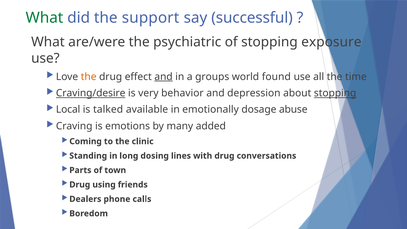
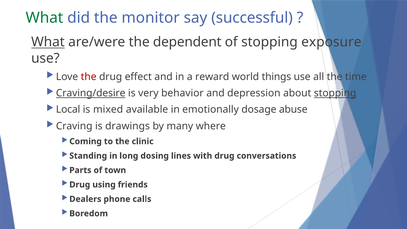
support: support -> monitor
What at (48, 42) underline: none -> present
psychiatric: psychiatric -> dependent
the at (89, 77) colour: orange -> red
and at (164, 77) underline: present -> none
groups: groups -> reward
found: found -> things
talked: talked -> mixed
emotions: emotions -> drawings
added: added -> where
